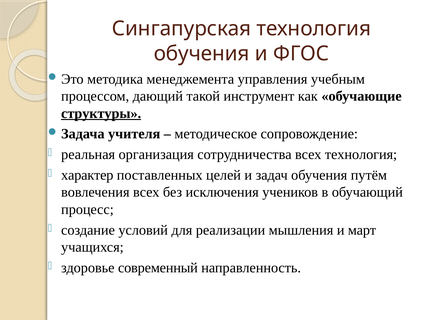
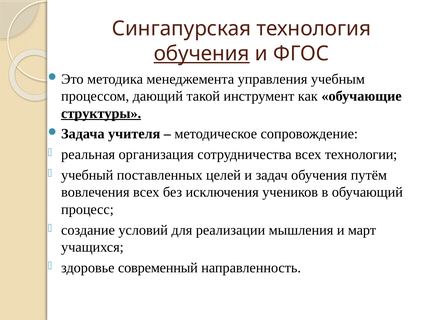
обучения at (202, 54) underline: none -> present
всех технология: технология -> технологии
характер: характер -> учебный
